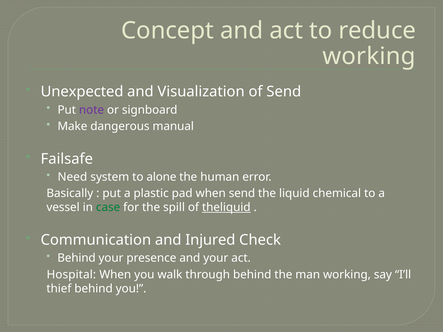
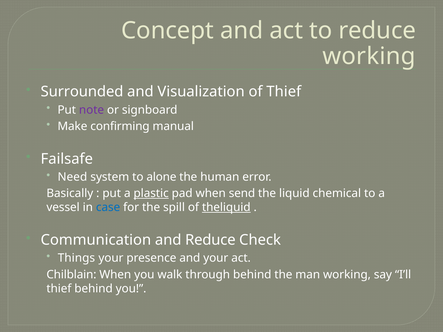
Unexpected: Unexpected -> Surrounded
of Send: Send -> Thief
dangerous: dangerous -> confirming
plastic underline: none -> present
case colour: green -> blue
and Injured: Injured -> Reduce
Behind at (77, 258): Behind -> Things
Hospital: Hospital -> Chilblain
